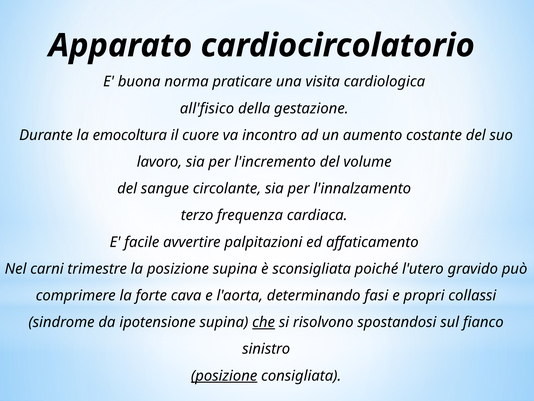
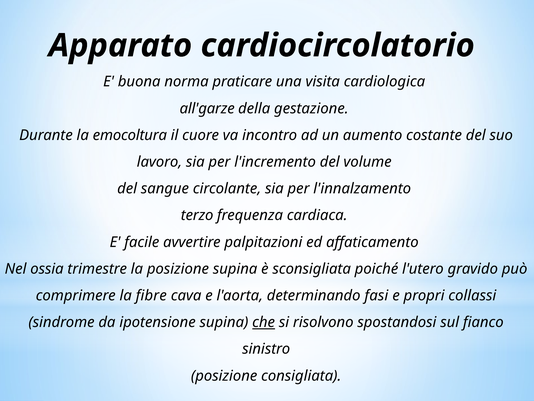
all'fisico: all'fisico -> all'garze
carni: carni -> ossia
forte: forte -> fibre
posizione at (224, 375) underline: present -> none
